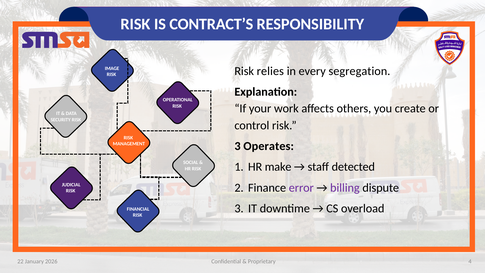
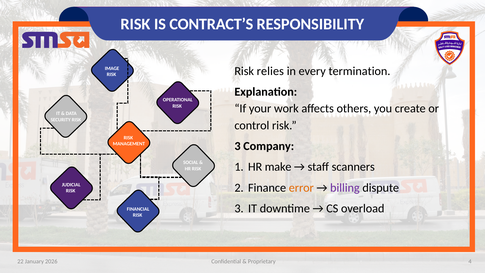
segregation: segregation -> termination
Operates: Operates -> Company
detected: detected -> scanners
error colour: purple -> orange
